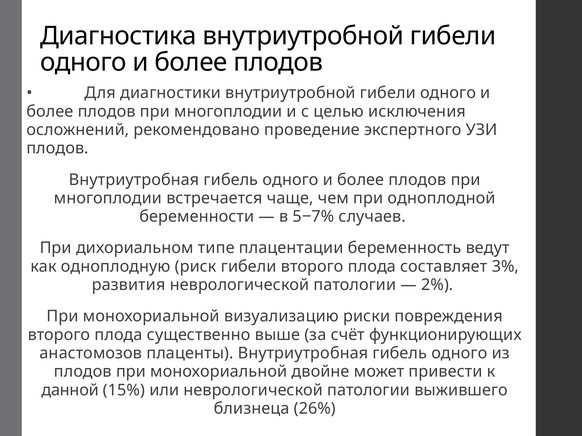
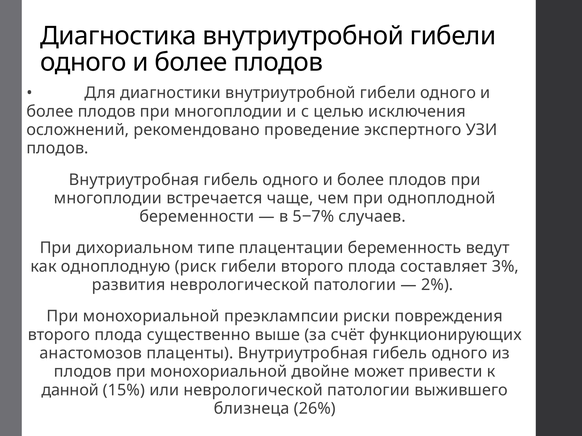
визуализацию: визуализацию -> преэклампсии
